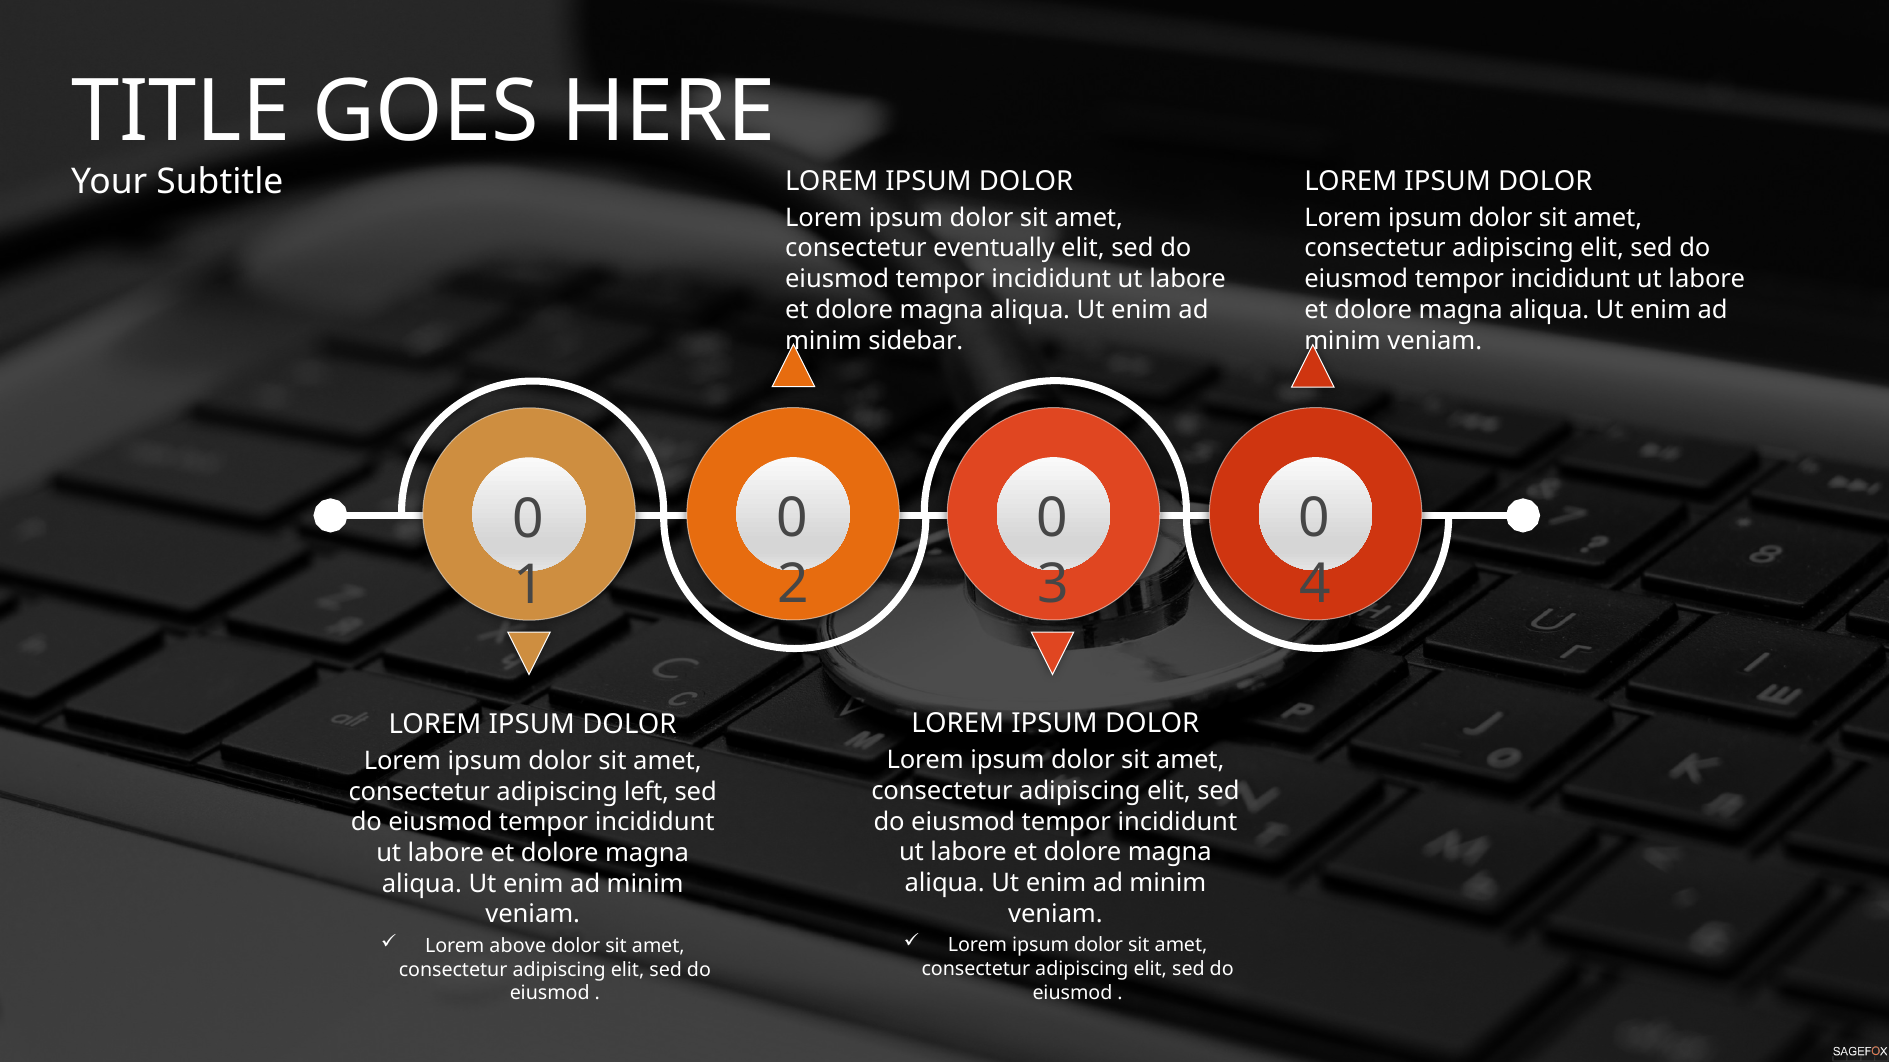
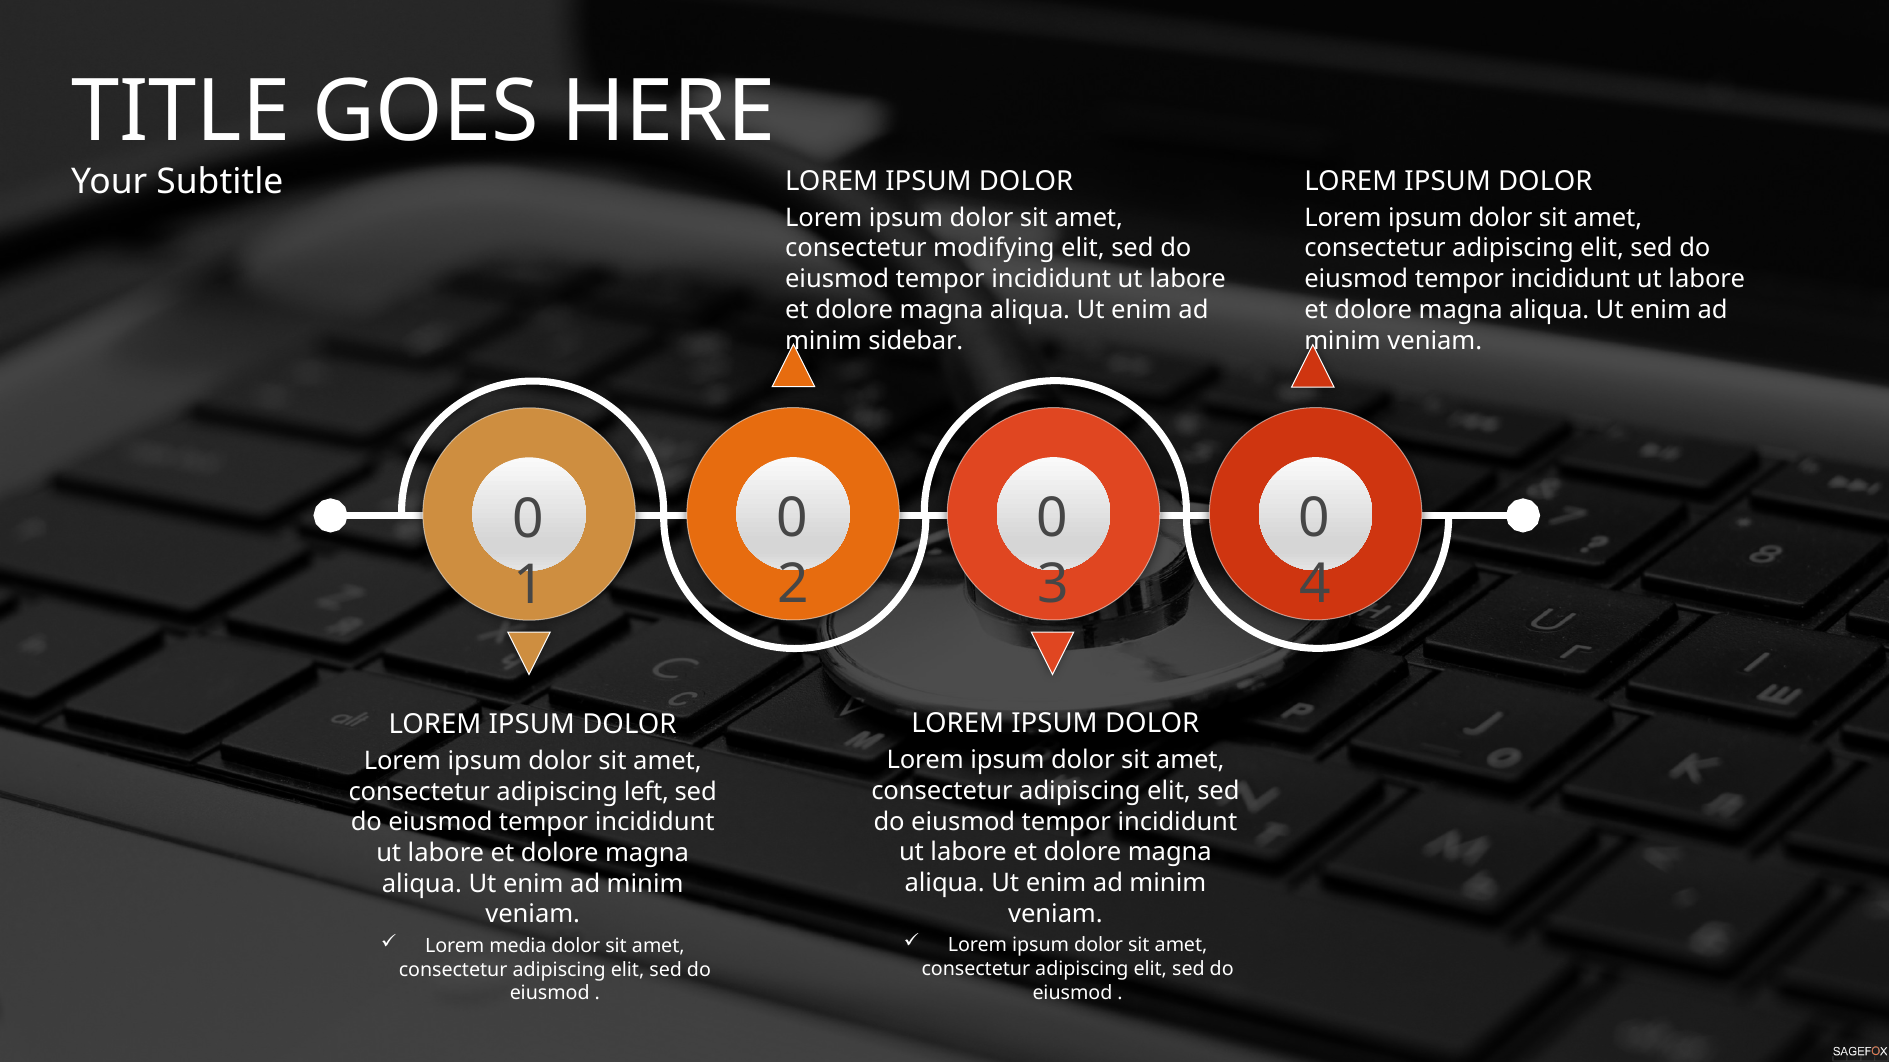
eventually: eventually -> modifying
above: above -> media
